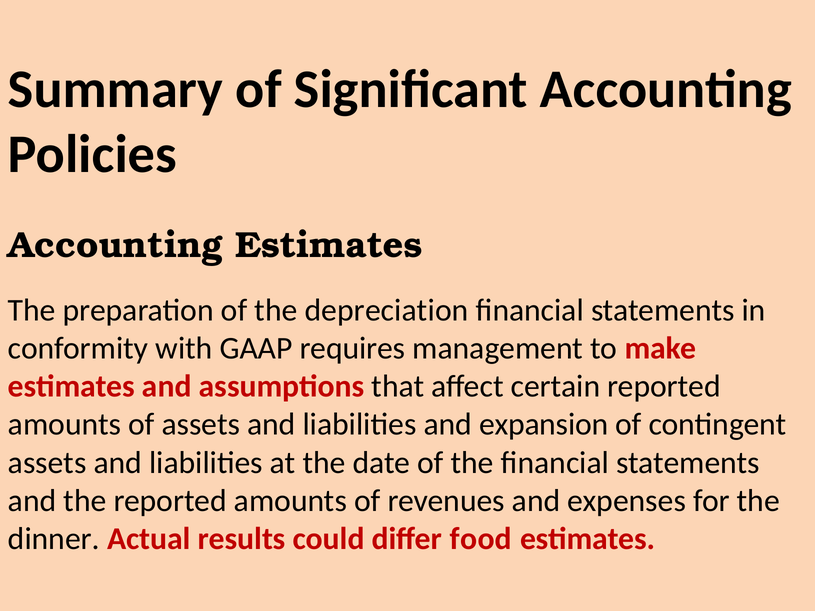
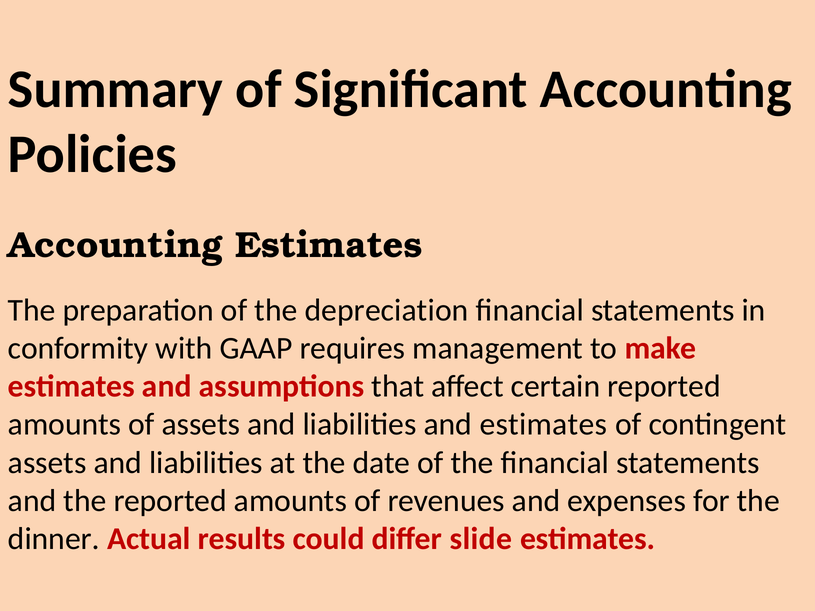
and expansion: expansion -> estimates
food: food -> slide
